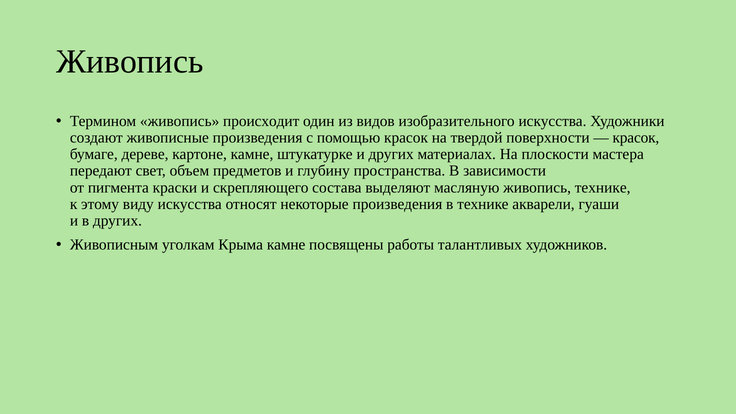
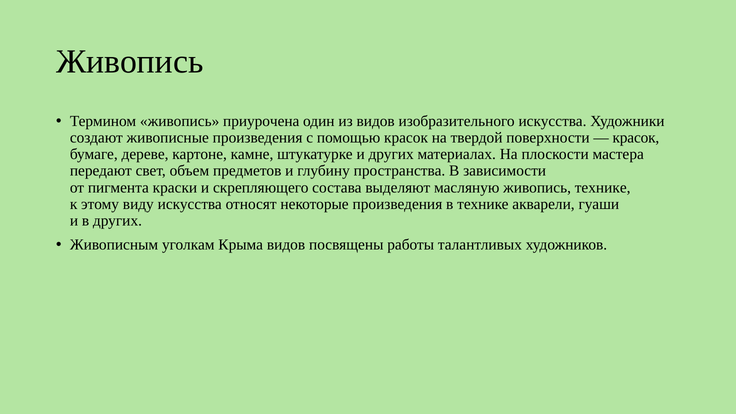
происходит: происходит -> приурочена
Крыма камне: камне -> видов
